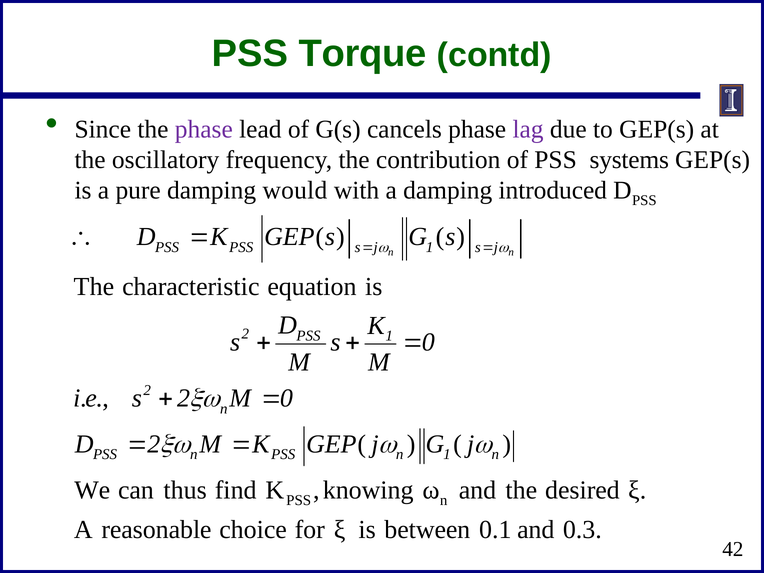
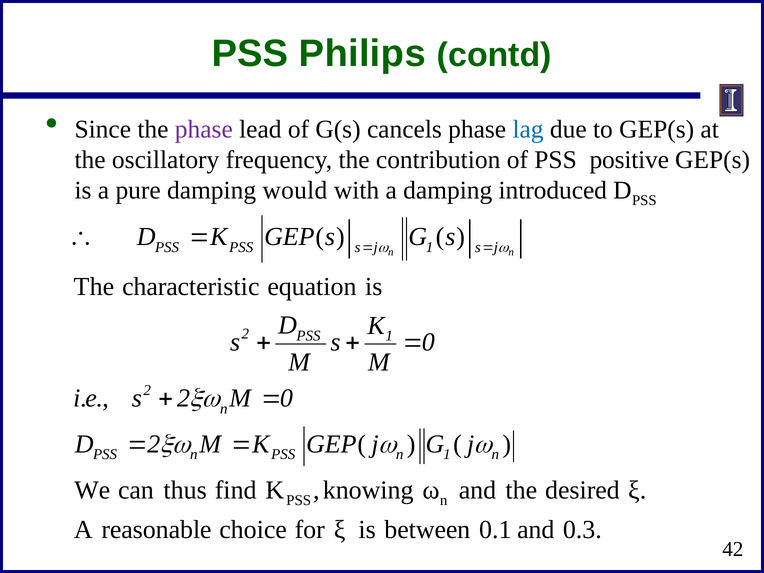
Torque: Torque -> Philips
lag colour: purple -> blue
systems: systems -> positive
